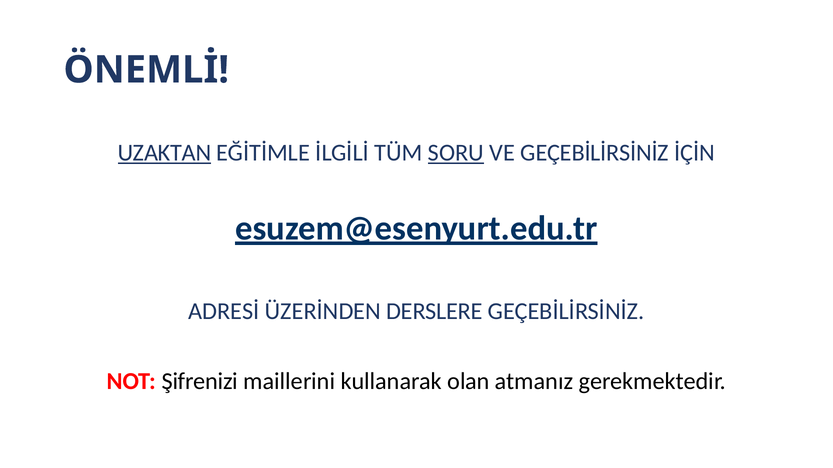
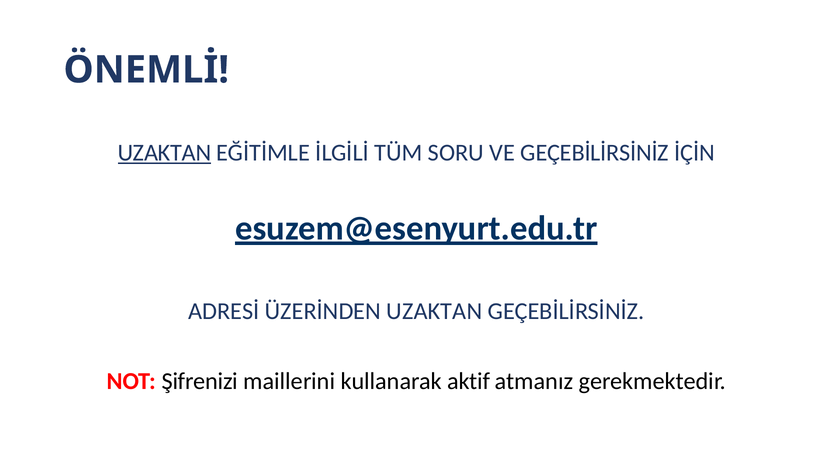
SORU underline: present -> none
ÜZERİNDEN DERSLERE: DERSLERE -> UZAKTAN
olan: olan -> aktif
